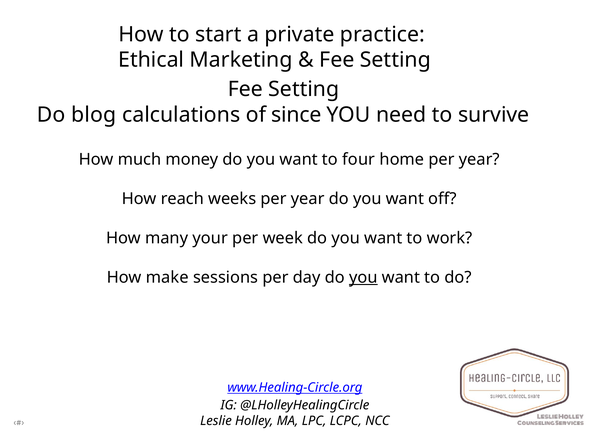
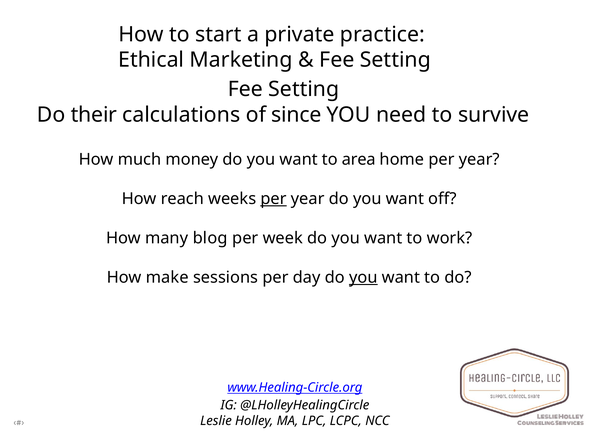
blog: blog -> their
four: four -> area
per at (273, 199) underline: none -> present
your: your -> blog
